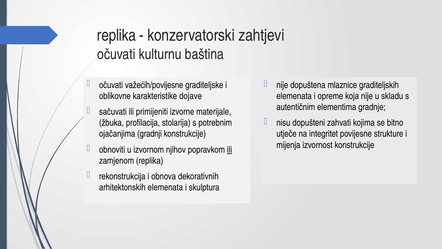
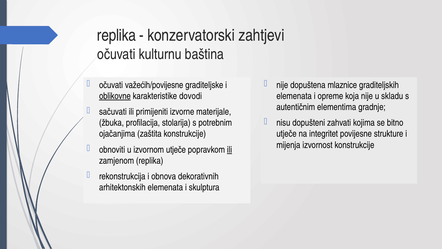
oblikovne underline: none -> present
dojave: dojave -> dovodi
gradnji: gradnji -> zaštita
izvornom njihov: njihov -> utječe
